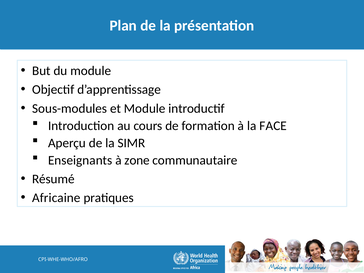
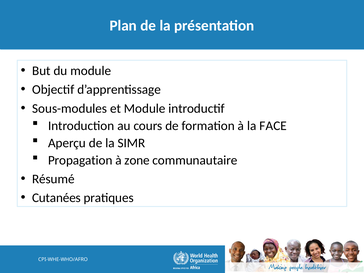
Enseignants: Enseignants -> Propagation
Africaine: Africaine -> Cutanées
